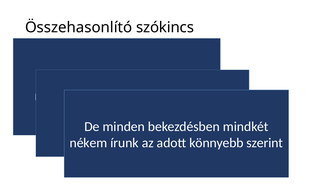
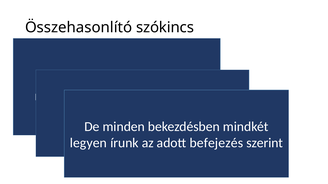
nékem: nékem -> legyen
könnyebb: könnyebb -> befejezés
